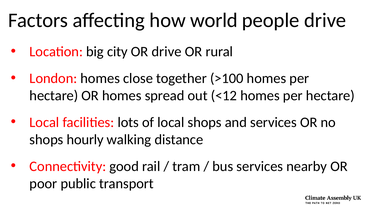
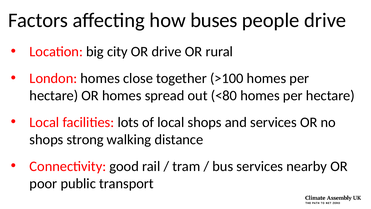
world: world -> buses
<12: <12 -> <80
hourly: hourly -> strong
